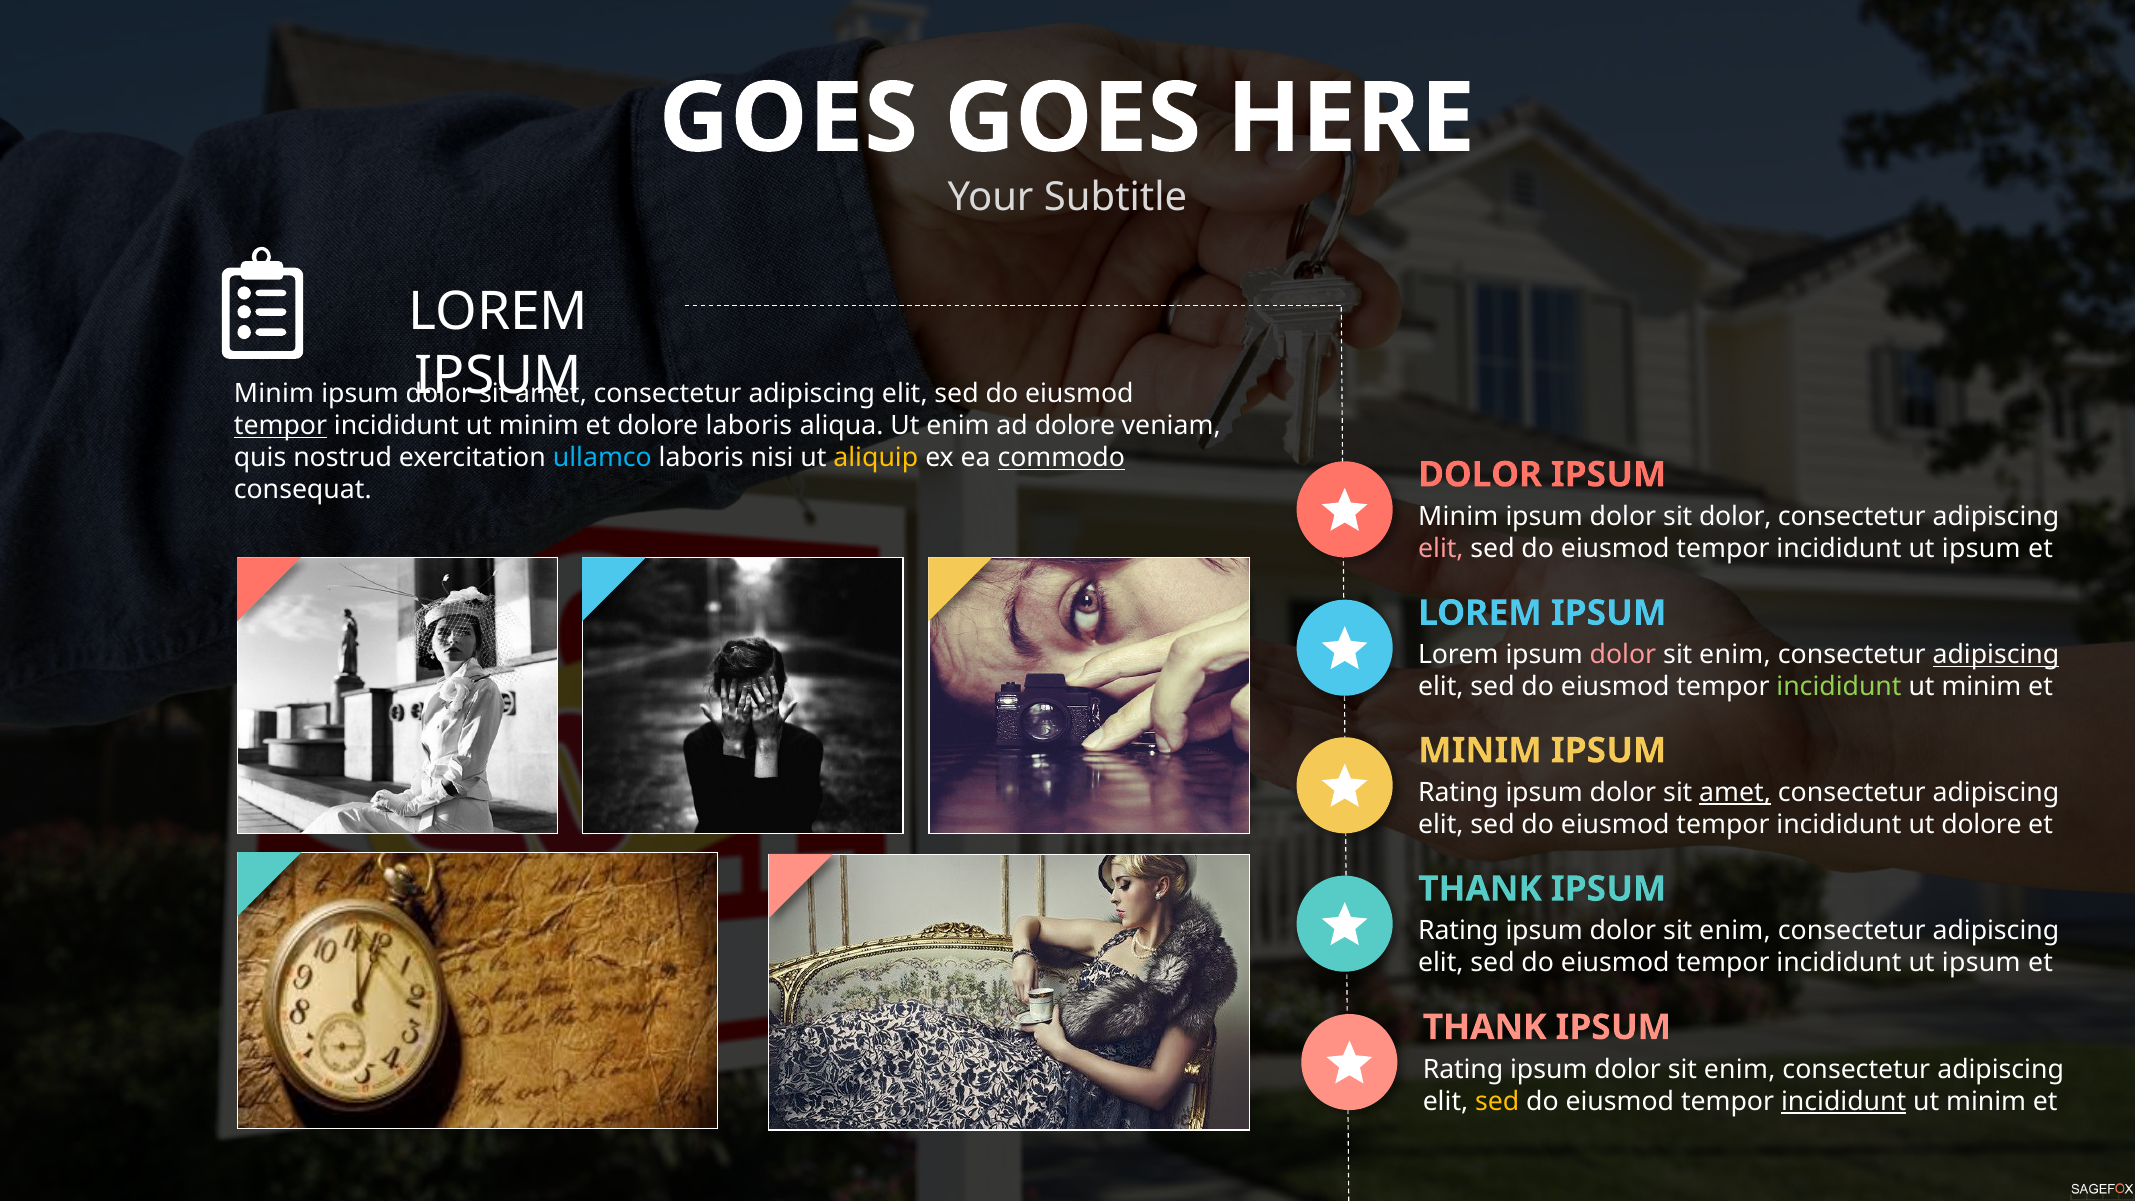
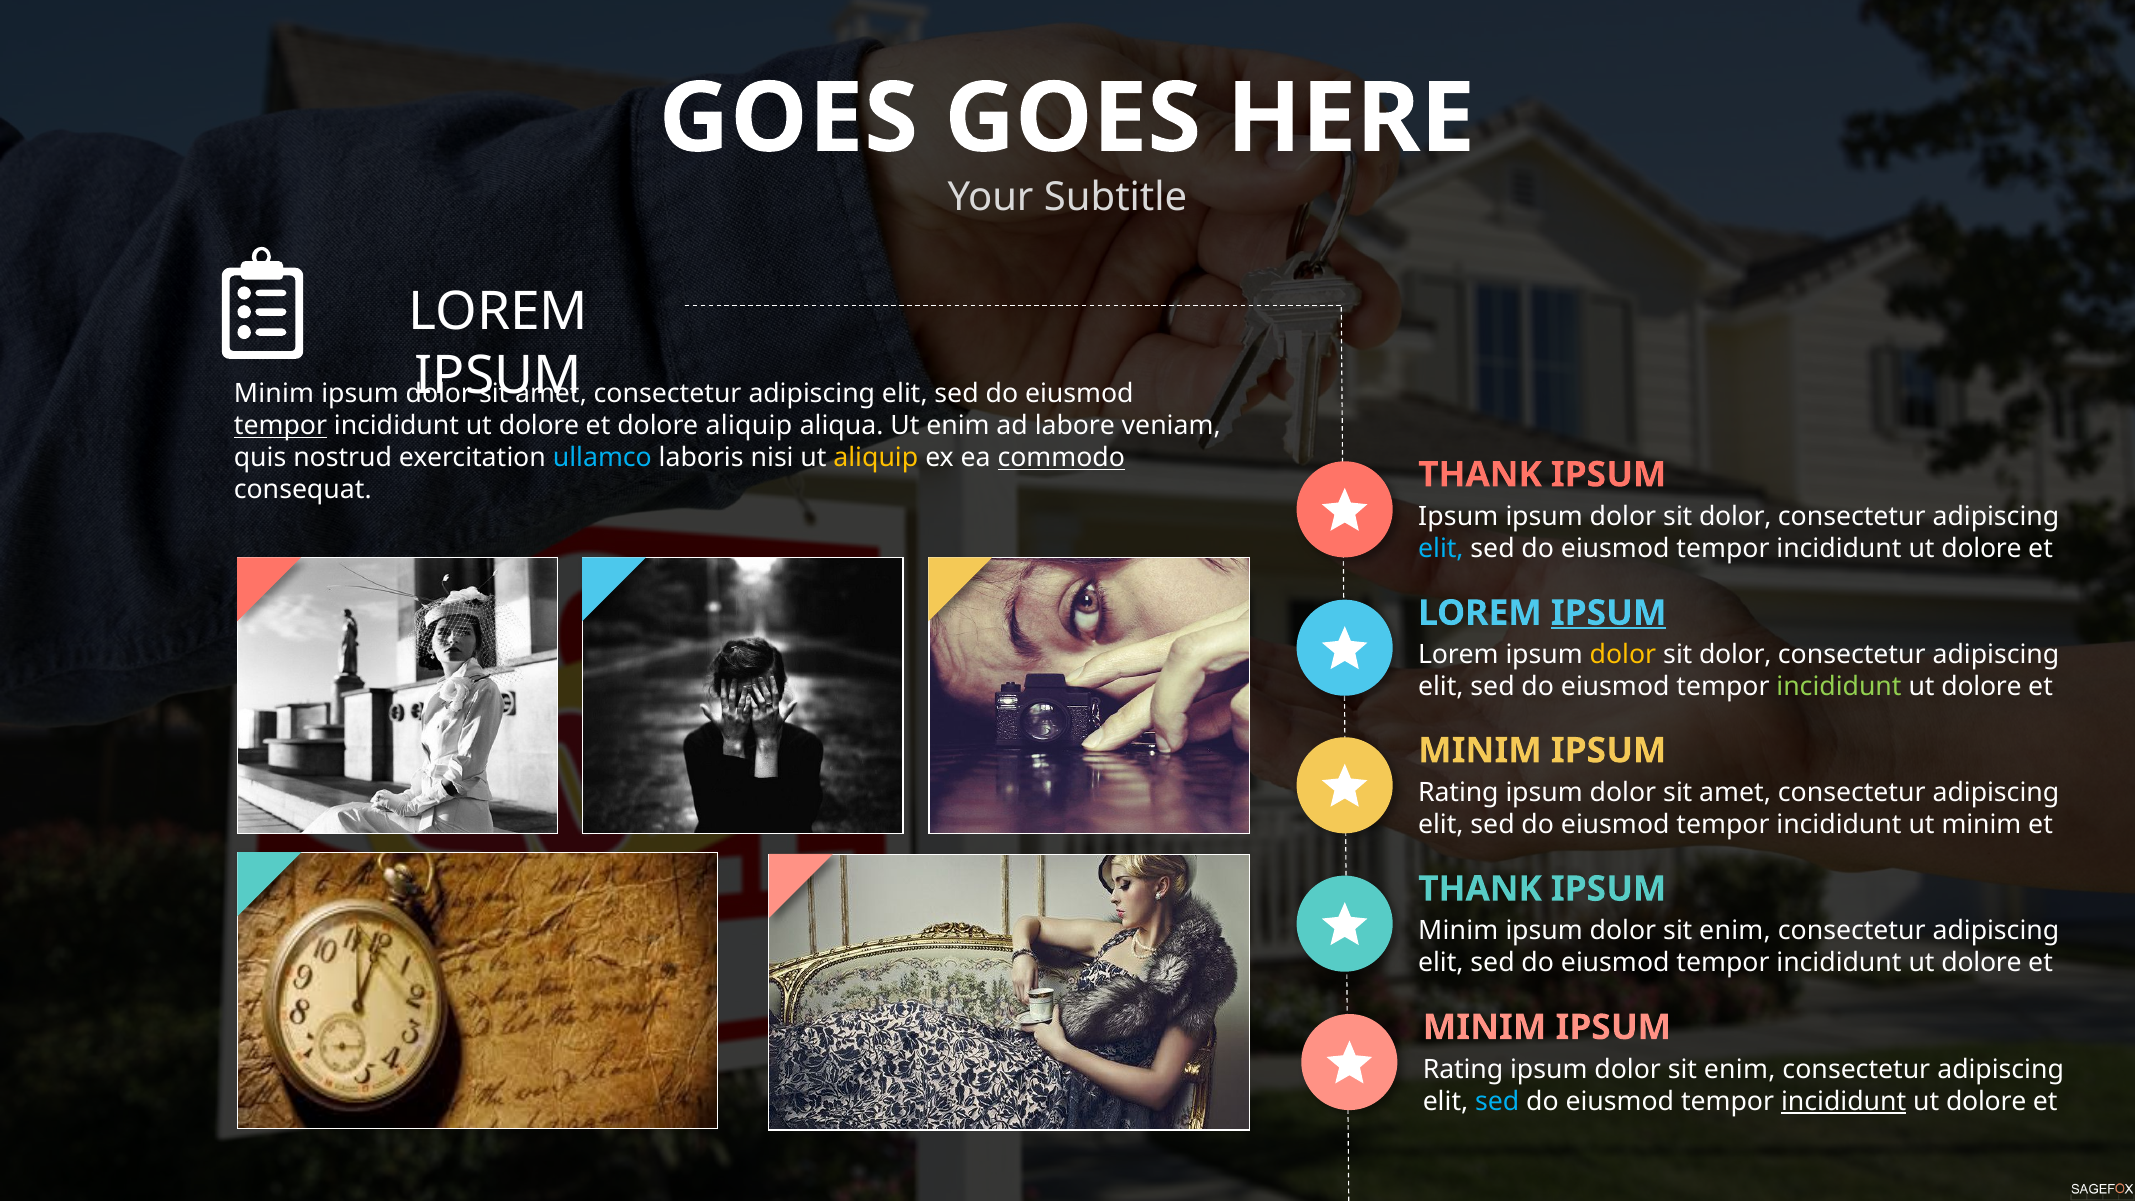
minim at (539, 426): minim -> dolore
dolore laboris: laboris -> aliquip
ad dolore: dolore -> labore
DOLOR at (1480, 475): DOLOR -> THANK
Minim at (1458, 517): Minim -> Ipsum
elit at (1441, 549) colour: pink -> light blue
ipsum at (1981, 549): ipsum -> dolore
IPSUM at (1609, 613) underline: none -> present
dolor at (1623, 655) colour: pink -> yellow
enim at (1735, 655): enim -> dolor
adipiscing at (1996, 655) underline: present -> none
minim at (1981, 687): minim -> dolore
amet at (1735, 793) underline: present -> none
ut dolore: dolore -> minim
Rating at (1458, 931): Rating -> Minim
ipsum at (1981, 963): ipsum -> dolore
THANK at (1485, 1027): THANK -> MINIM
sed at (1497, 1101) colour: yellow -> light blue
minim at (1986, 1101): minim -> dolore
